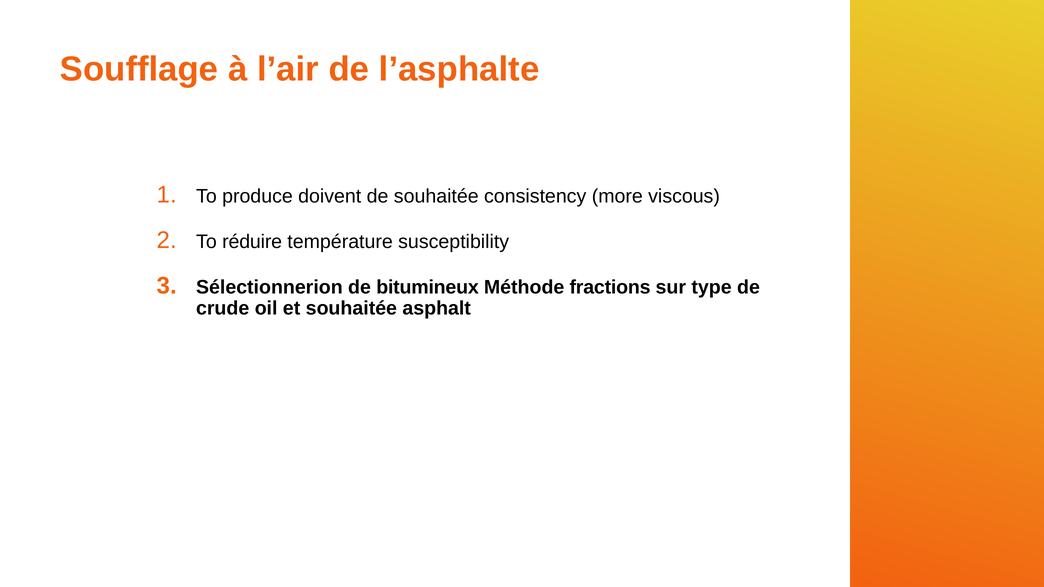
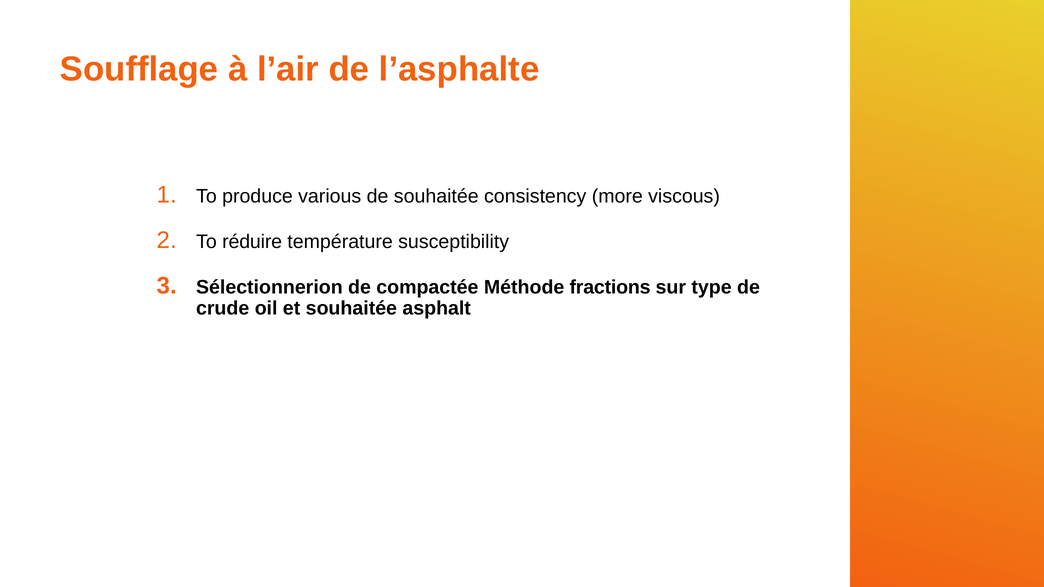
doivent: doivent -> various
bitumineux: bitumineux -> compactée
